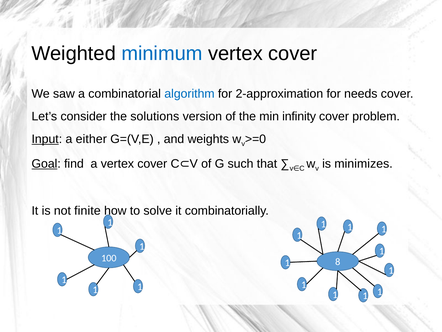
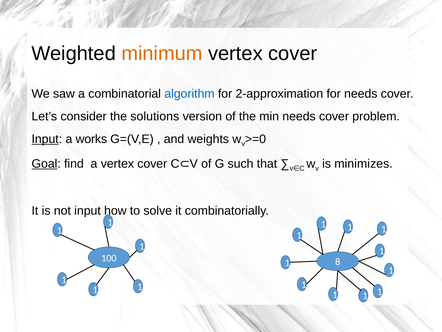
minimum colour: blue -> orange
min infinity: infinity -> needs
either: either -> works
not finite: finite -> input
